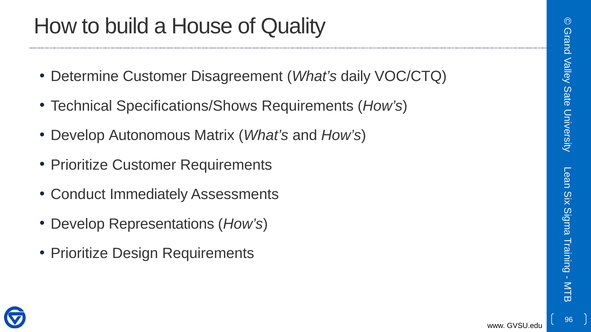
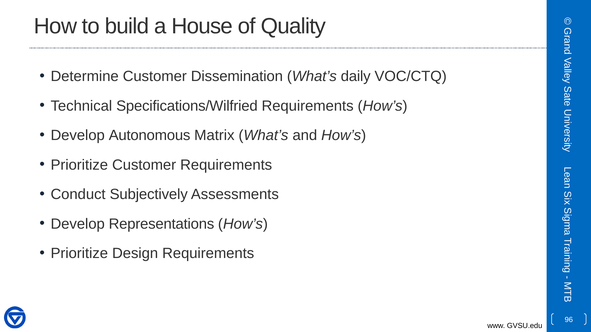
Disagreement: Disagreement -> Dissemination
Specifications/Shows: Specifications/Shows -> Specifications/Wilfried
Immediately: Immediately -> Subjectively
